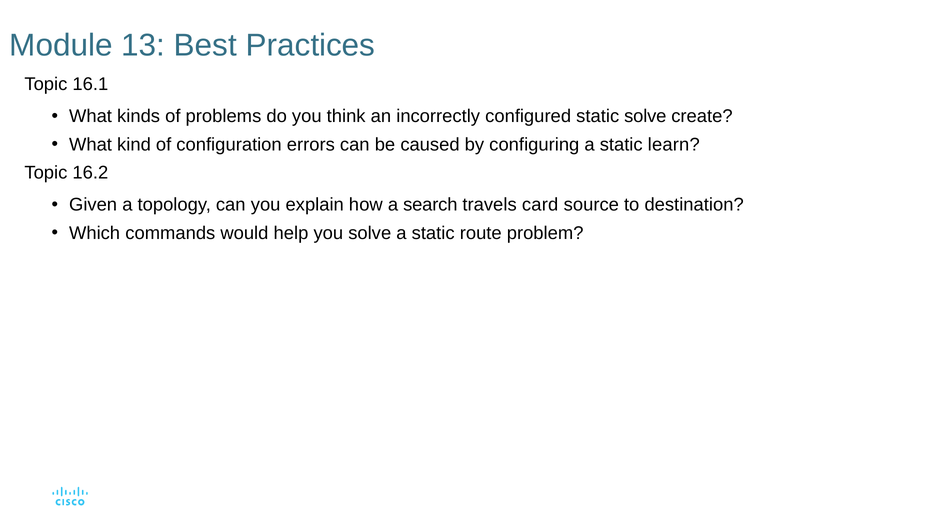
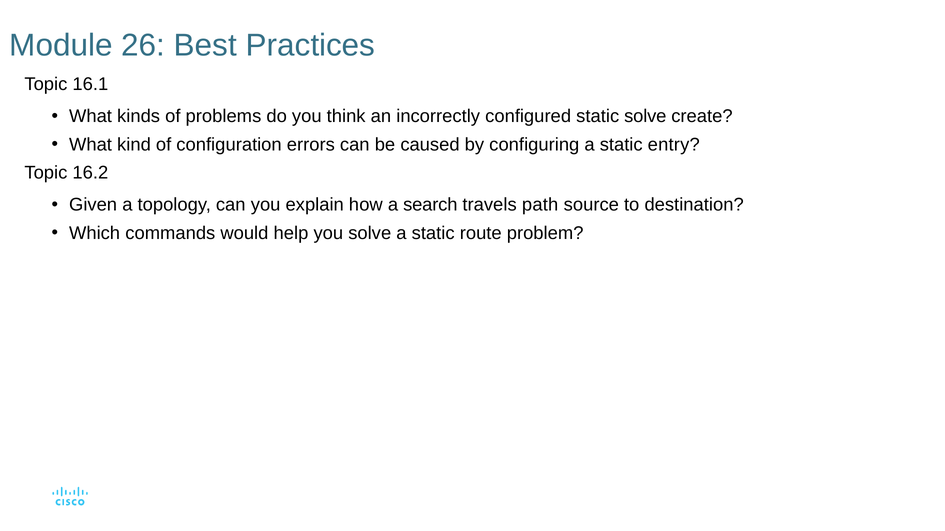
13: 13 -> 26
learn: learn -> entry
card: card -> path
